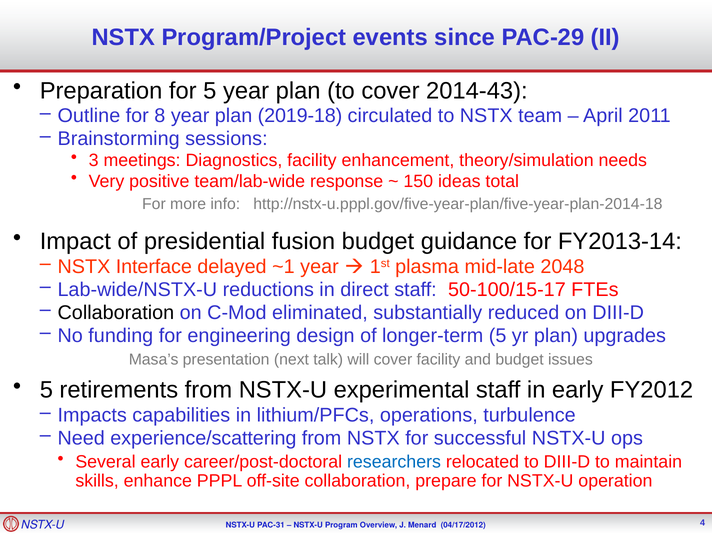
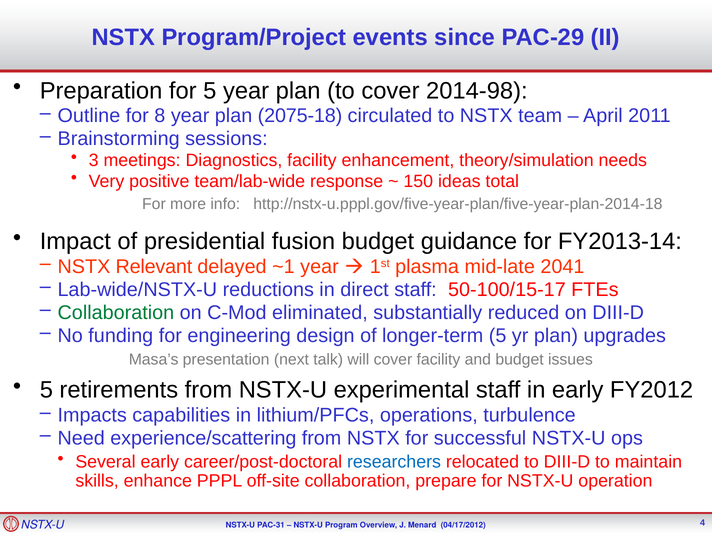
2014-43: 2014-43 -> 2014-98
2019-18: 2019-18 -> 2075-18
Interface: Interface -> Relevant
2048: 2048 -> 2041
Collaboration at (116, 313) colour: black -> green
